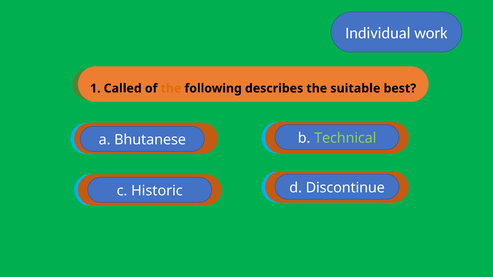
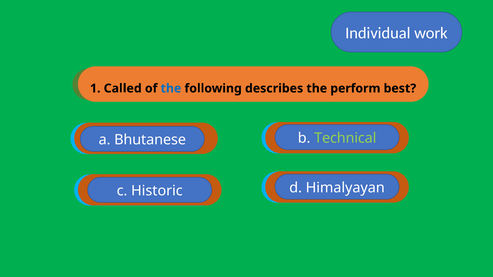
the at (171, 88) colour: orange -> blue
suitable: suitable -> perform
Discontinue: Discontinue -> Himalyayan
